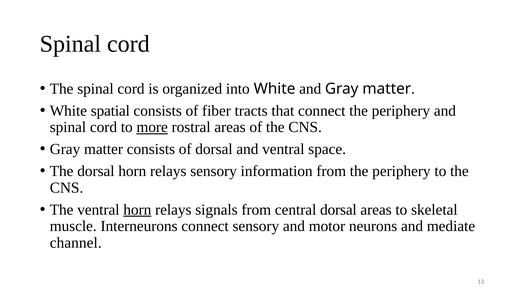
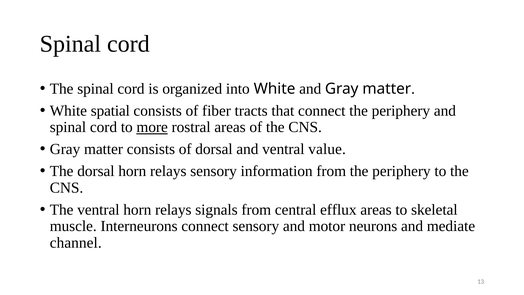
space: space -> value
horn at (137, 209) underline: present -> none
central dorsal: dorsal -> efflux
